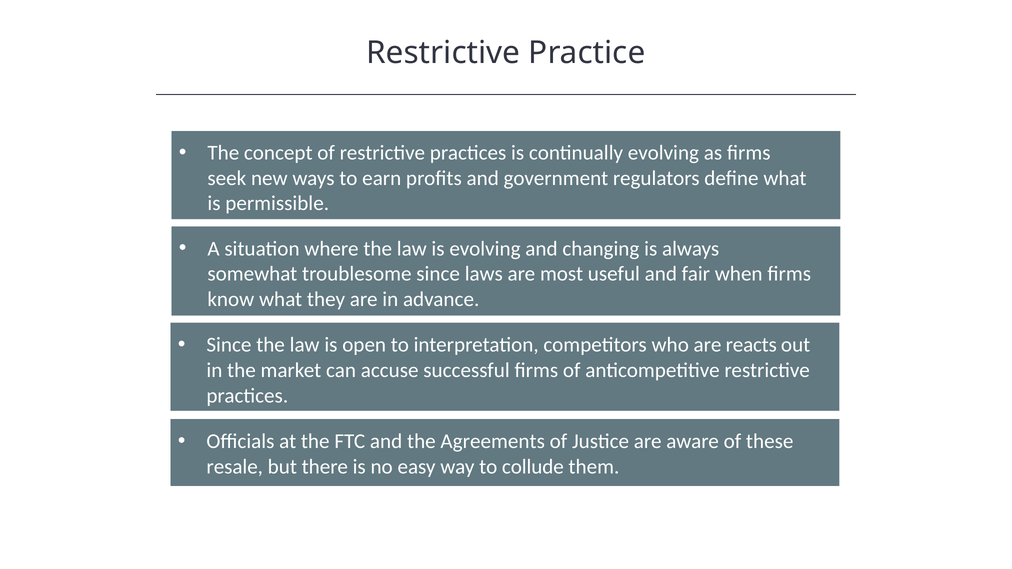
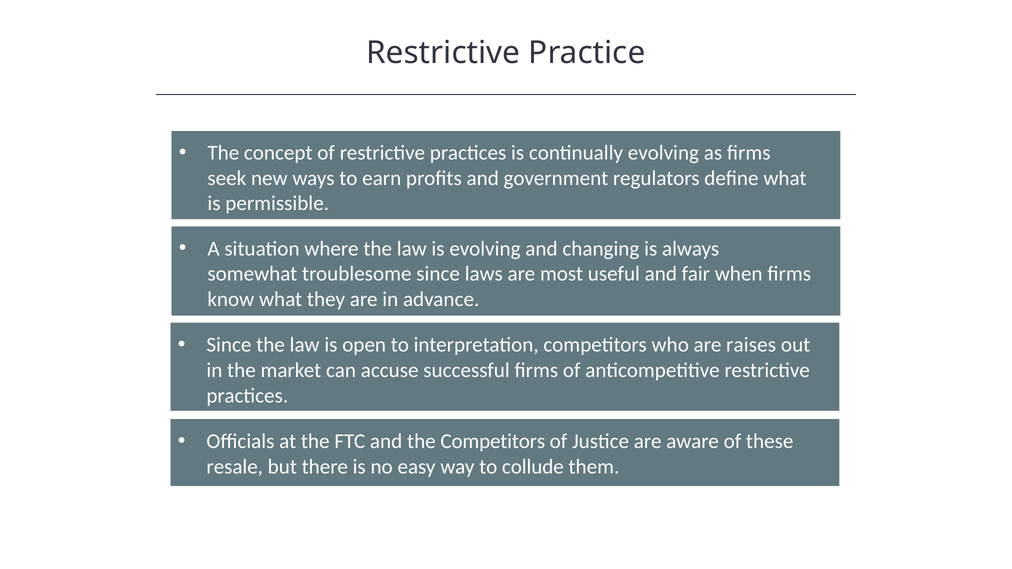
reacts: reacts -> raises
the Agreements: Agreements -> Competitors
